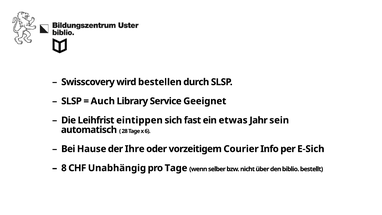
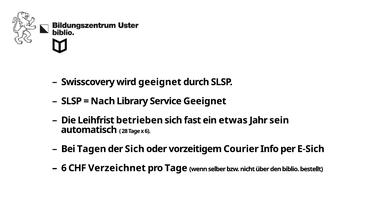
wird bestellen: bestellen -> geeignet
Auch: Auch -> Nach
eintippen: eintippen -> betrieben
Hause: Hause -> Tagen
der Ihre: Ihre -> Sich
8 at (64, 168): 8 -> 6
Unabhängig: Unabhängig -> Verzeichnet
